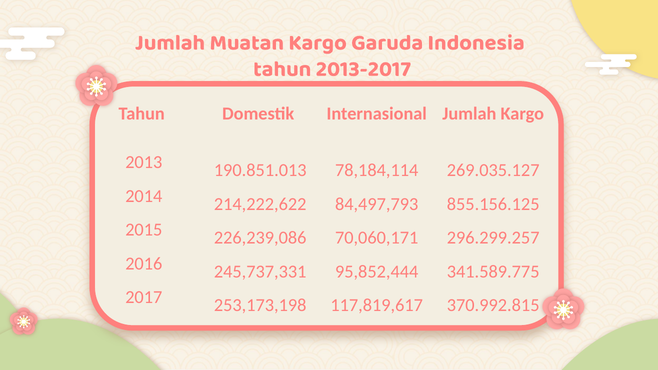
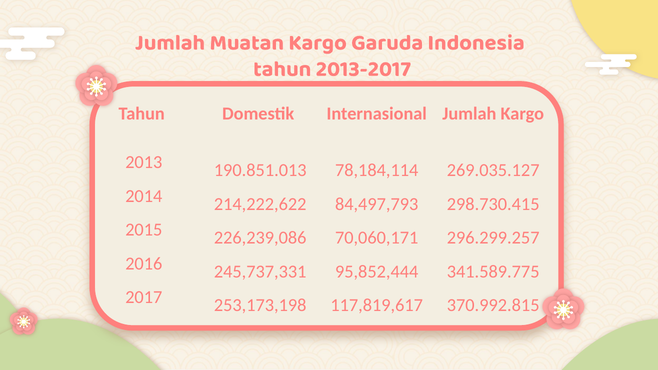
855.156.125: 855.156.125 -> 298.730.415
